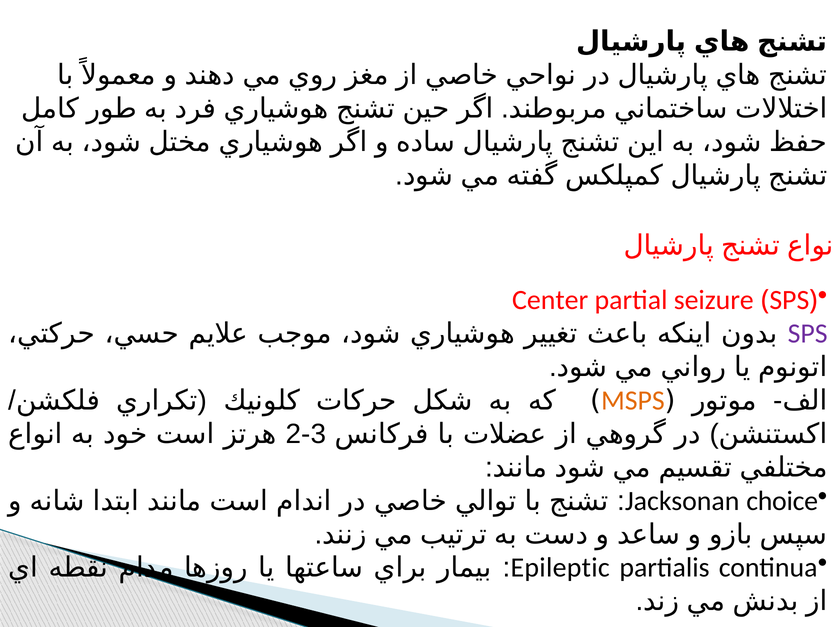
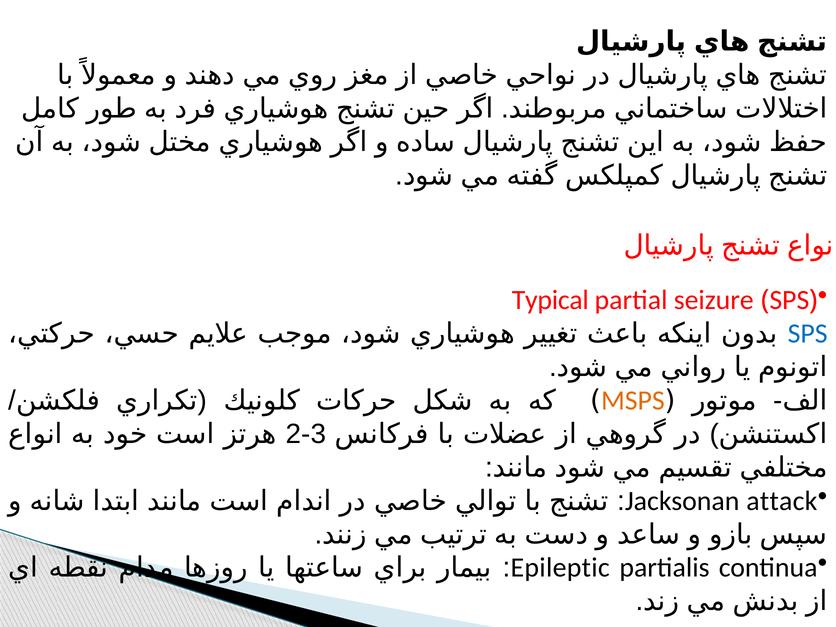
Center: Center -> Typical
SPS at (808, 334) colour: purple -> blue
choice: choice -> attack
